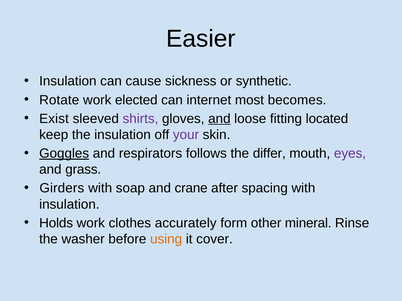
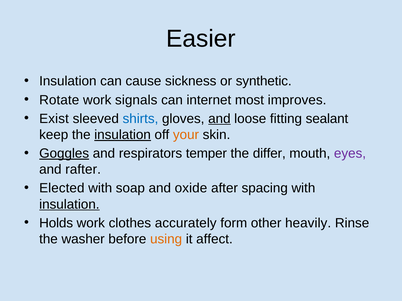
elected: elected -> signals
becomes: becomes -> improves
shirts colour: purple -> blue
located: located -> sealant
insulation at (123, 135) underline: none -> present
your colour: purple -> orange
follows: follows -> temper
grass: grass -> rafter
Girders: Girders -> Elected
crane: crane -> oxide
insulation at (69, 205) underline: none -> present
mineral: mineral -> heavily
cover: cover -> affect
